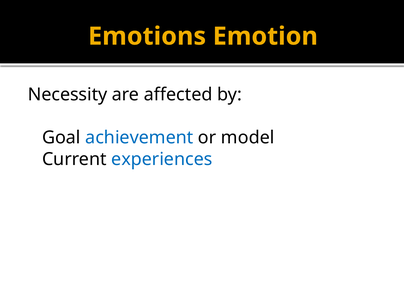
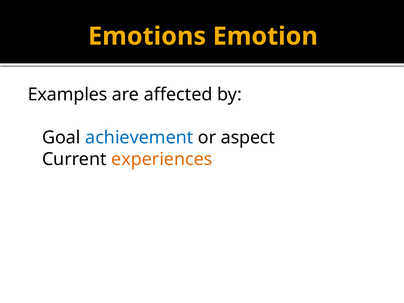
Necessity: Necessity -> Examples
model: model -> aspect
experiences colour: blue -> orange
